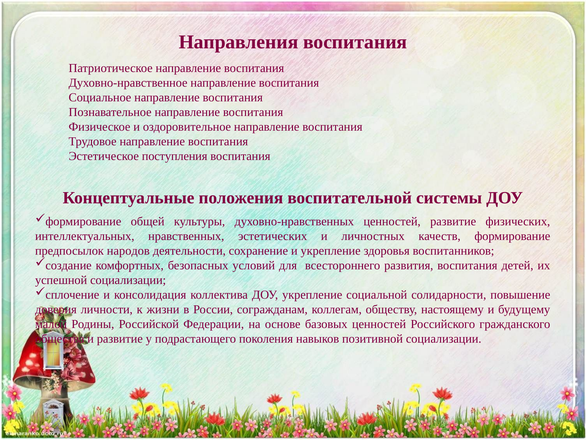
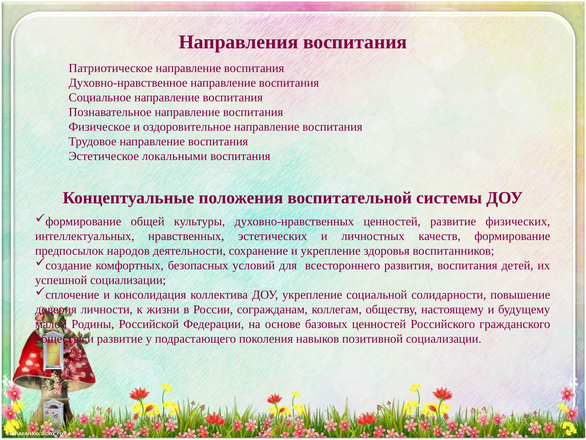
поступления: поступления -> локальными
